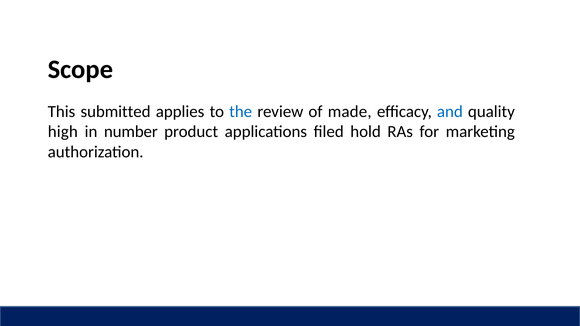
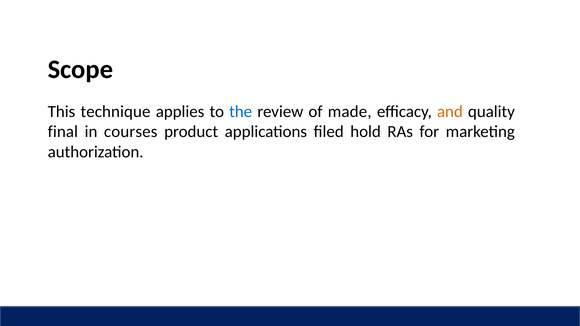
submitted: submitted -> technique
and colour: blue -> orange
high: high -> final
number: number -> courses
